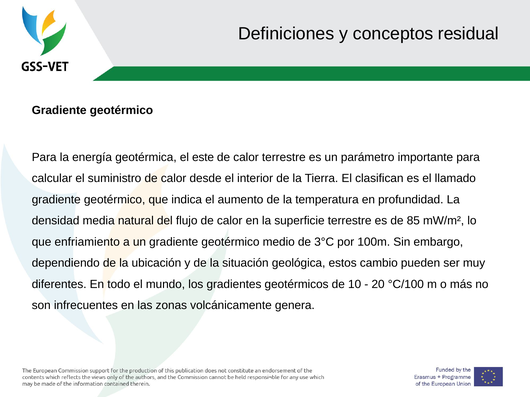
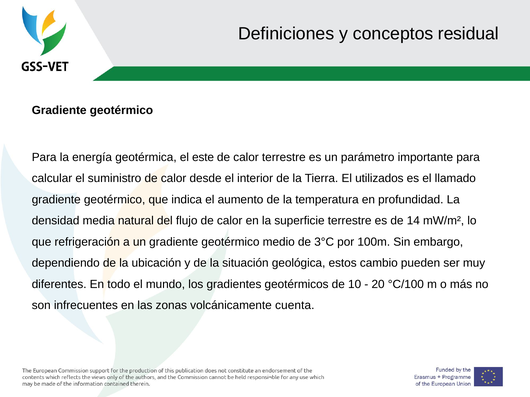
clasifican: clasifican -> utilizados
85: 85 -> 14
enfriamiento: enfriamiento -> refrigeración
genera: genera -> cuenta
